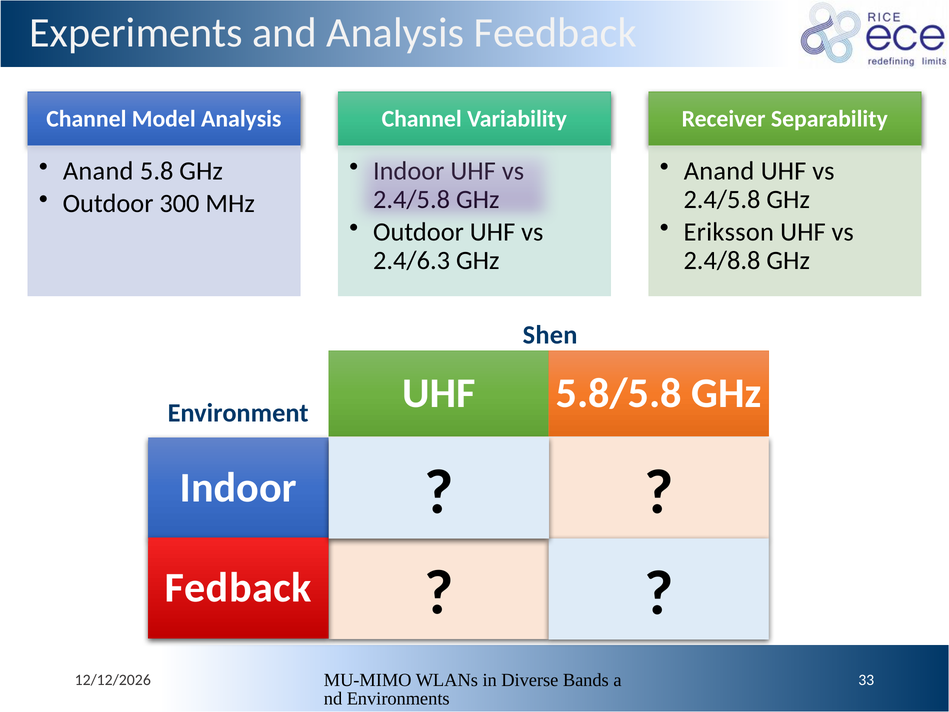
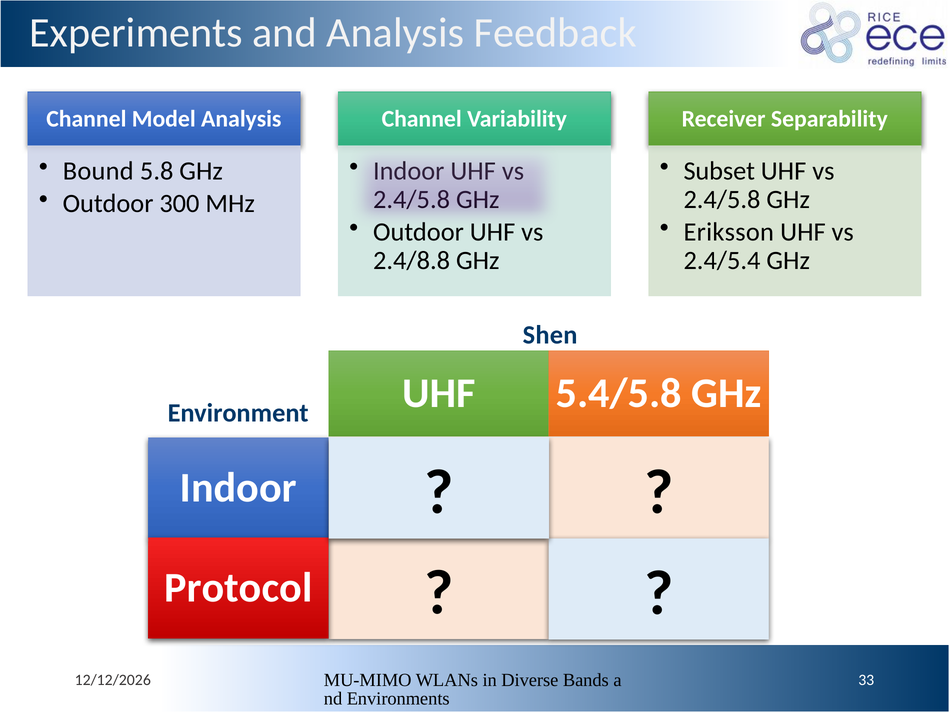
Anand at (98, 171): Anand -> Bound
Anand at (719, 171): Anand -> Subset
2.4/6.3: 2.4/6.3 -> 2.4/8.8
2.4/8.8: 2.4/8.8 -> 2.4/5.4
5.8/5.8: 5.8/5.8 -> 5.4/5.8
Fedback: Fedback -> Protocol
